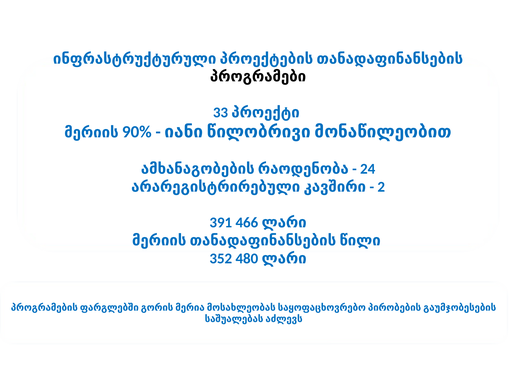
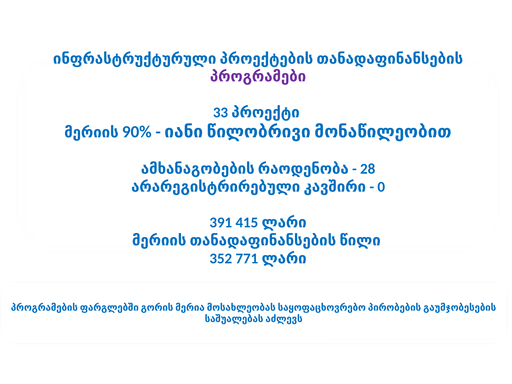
პროგრამები colour: black -> purple
24: 24 -> 28
2: 2 -> 0
466: 466 -> 415
480: 480 -> 771
